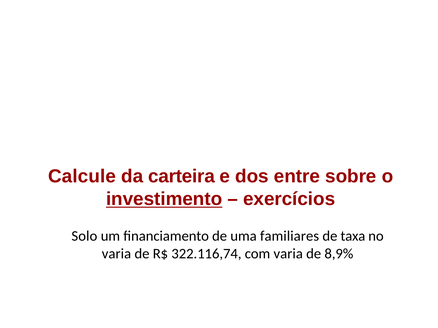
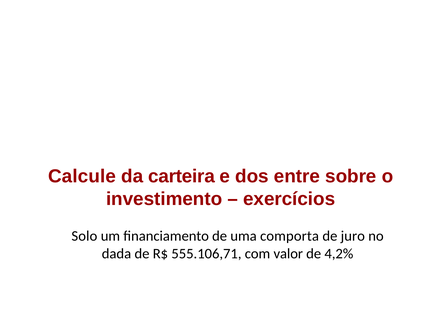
investimento underline: present -> none
familiares: familiares -> comporta
taxa: taxa -> juro
varia at (116, 254): varia -> dada
322.116,74: 322.116,74 -> 555.106,71
com varia: varia -> valor
8,9%: 8,9% -> 4,2%
